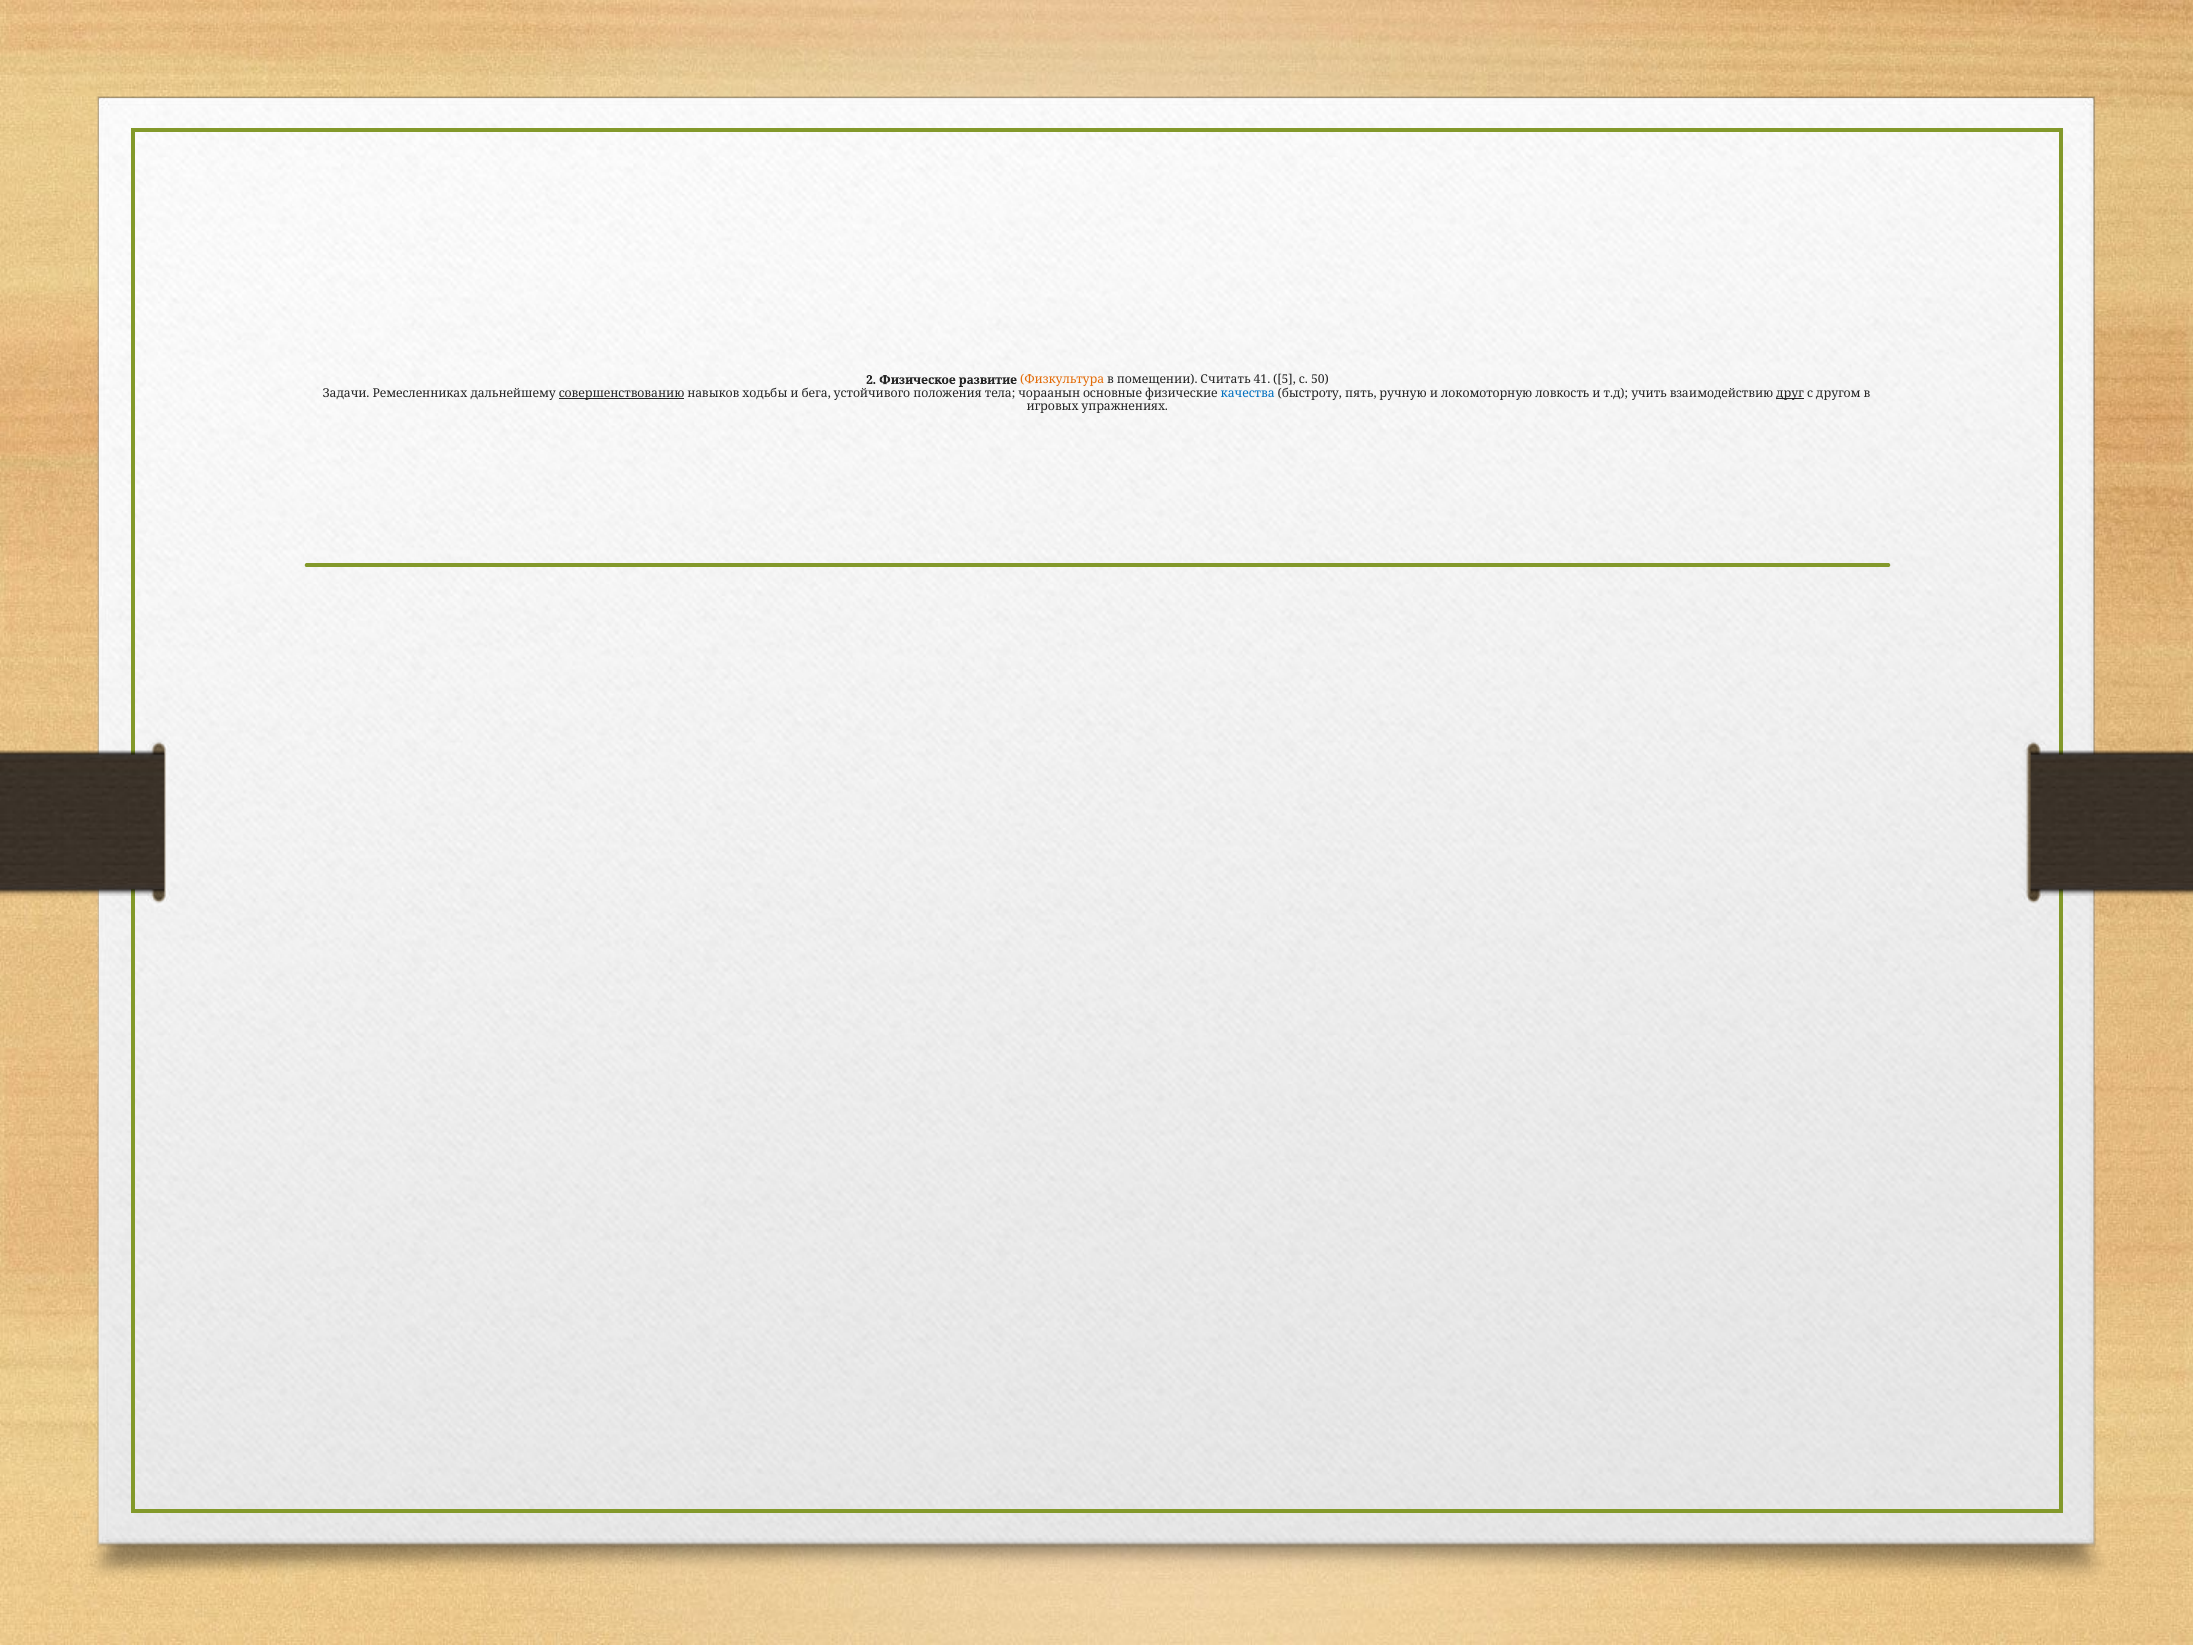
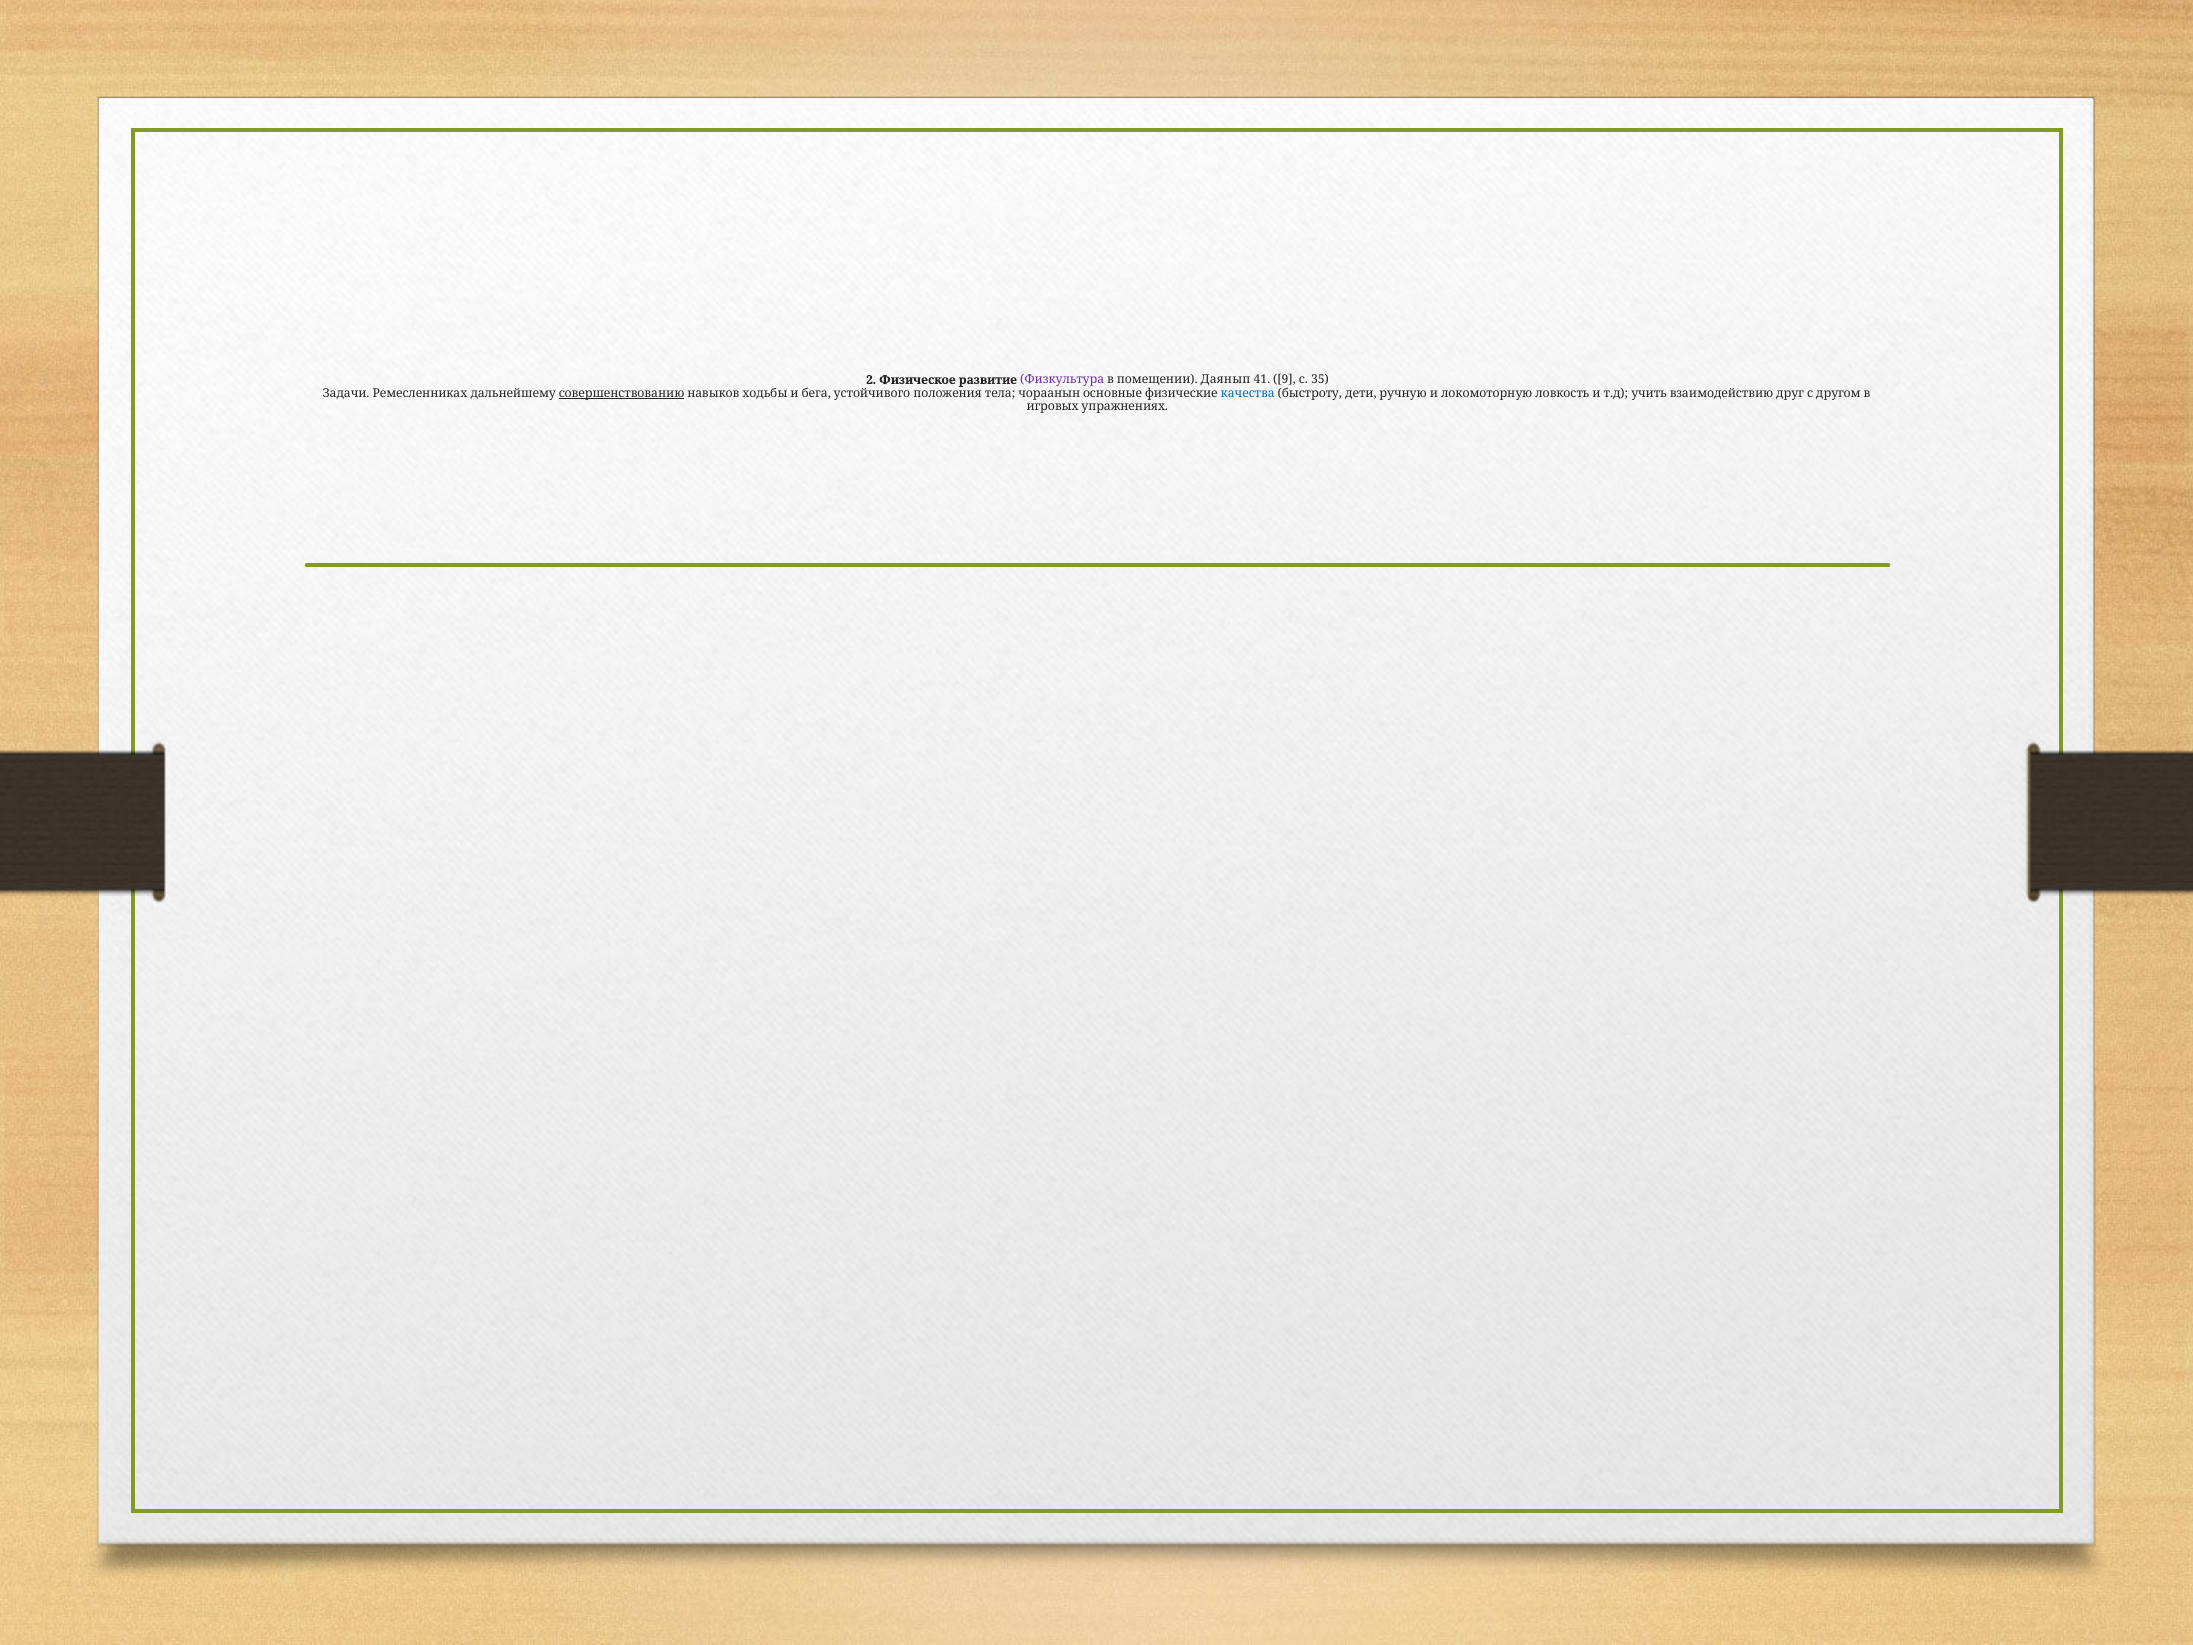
Физкультура colour: orange -> purple
Считать: Считать -> Даянып
5: 5 -> 9
50: 50 -> 35
пять: пять -> дети
друг underline: present -> none
